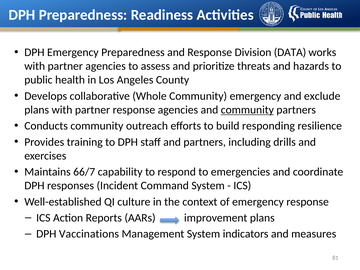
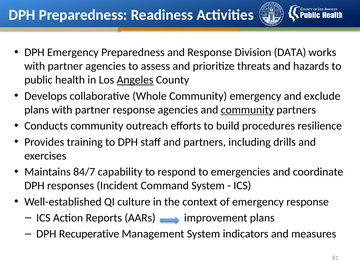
Angeles underline: none -> present
responding: responding -> procedures
66/7: 66/7 -> 84/7
Vaccinations: Vaccinations -> Recuperative
